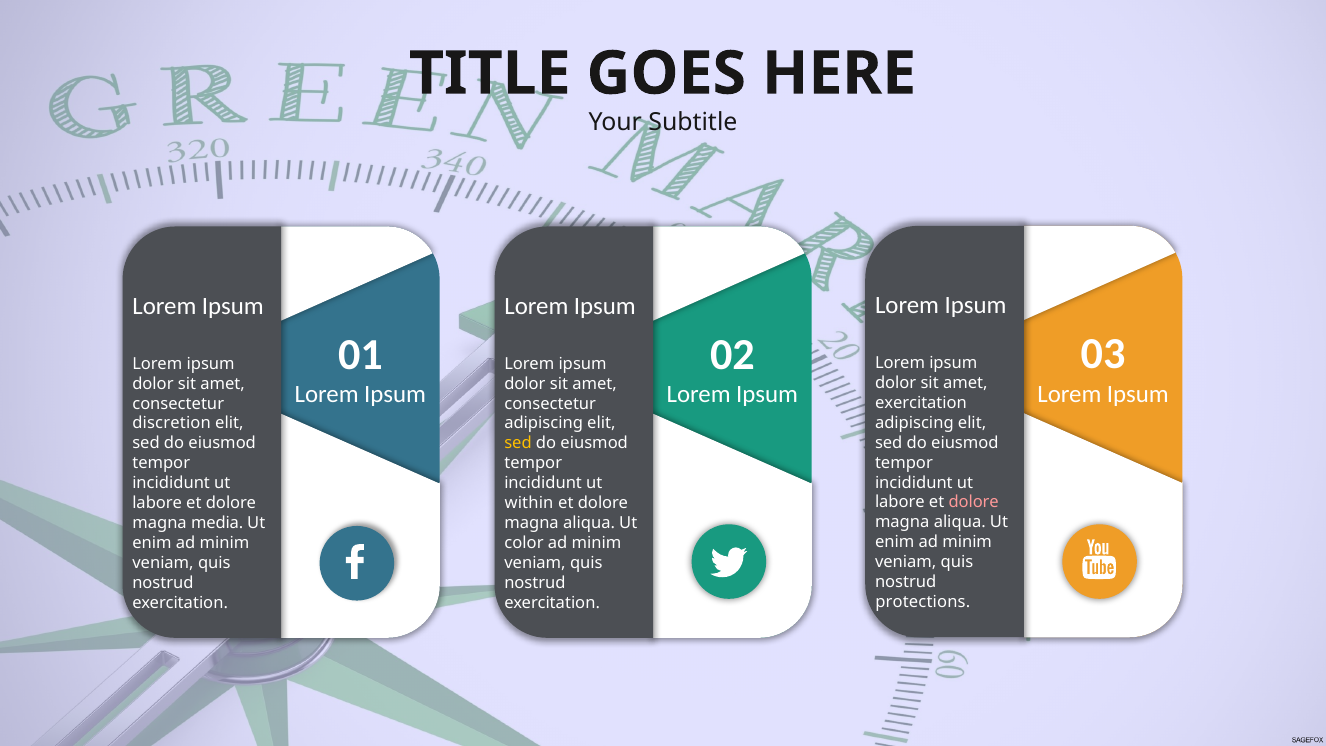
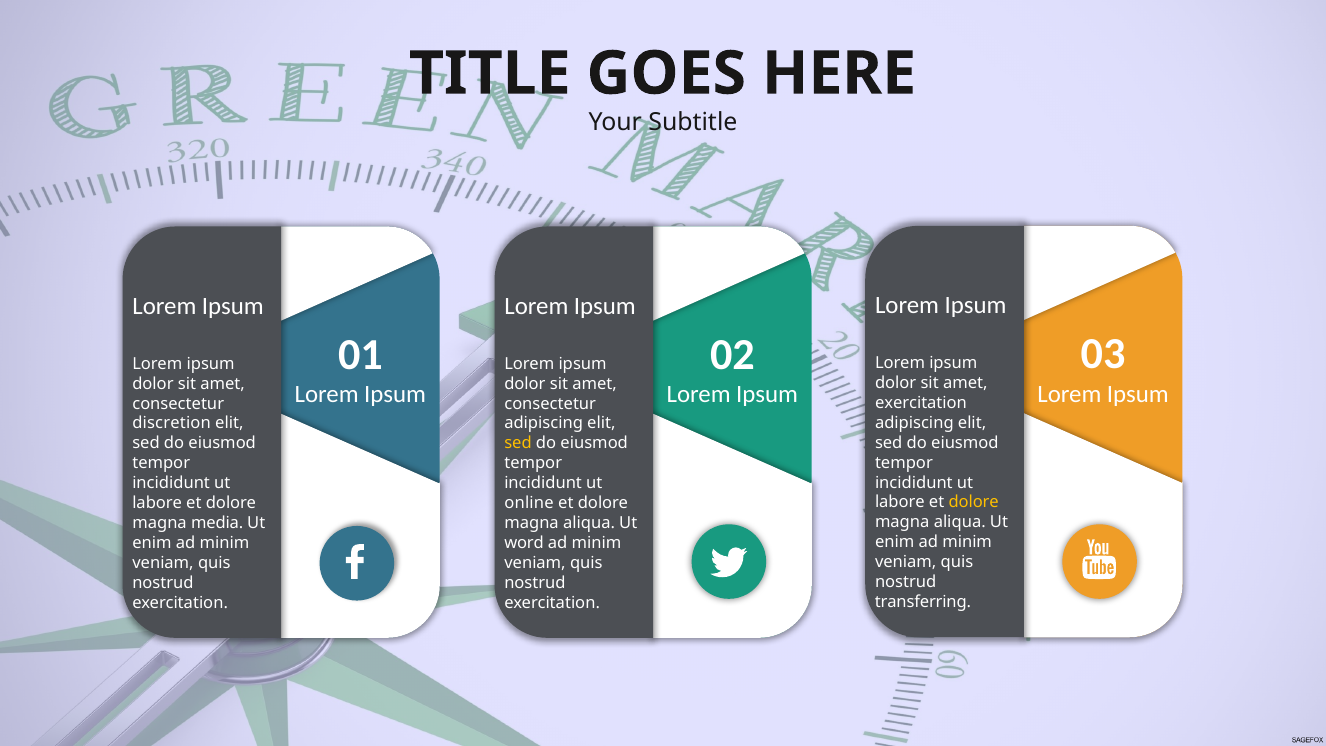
dolore at (974, 502) colour: pink -> yellow
within: within -> online
color: color -> word
protections: protections -> transferring
